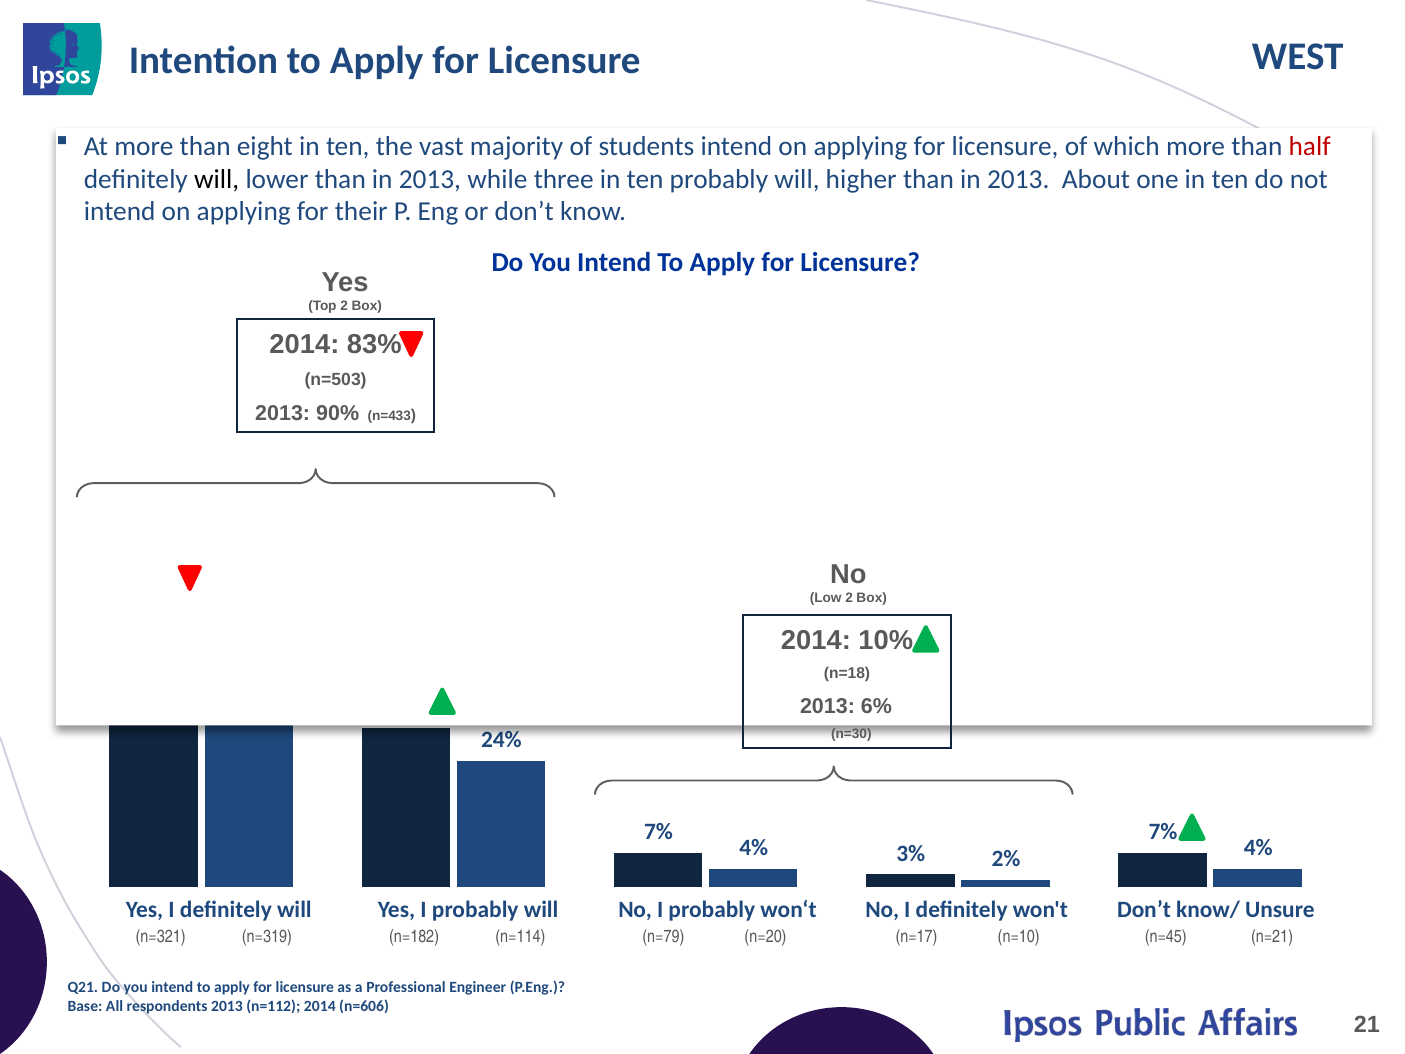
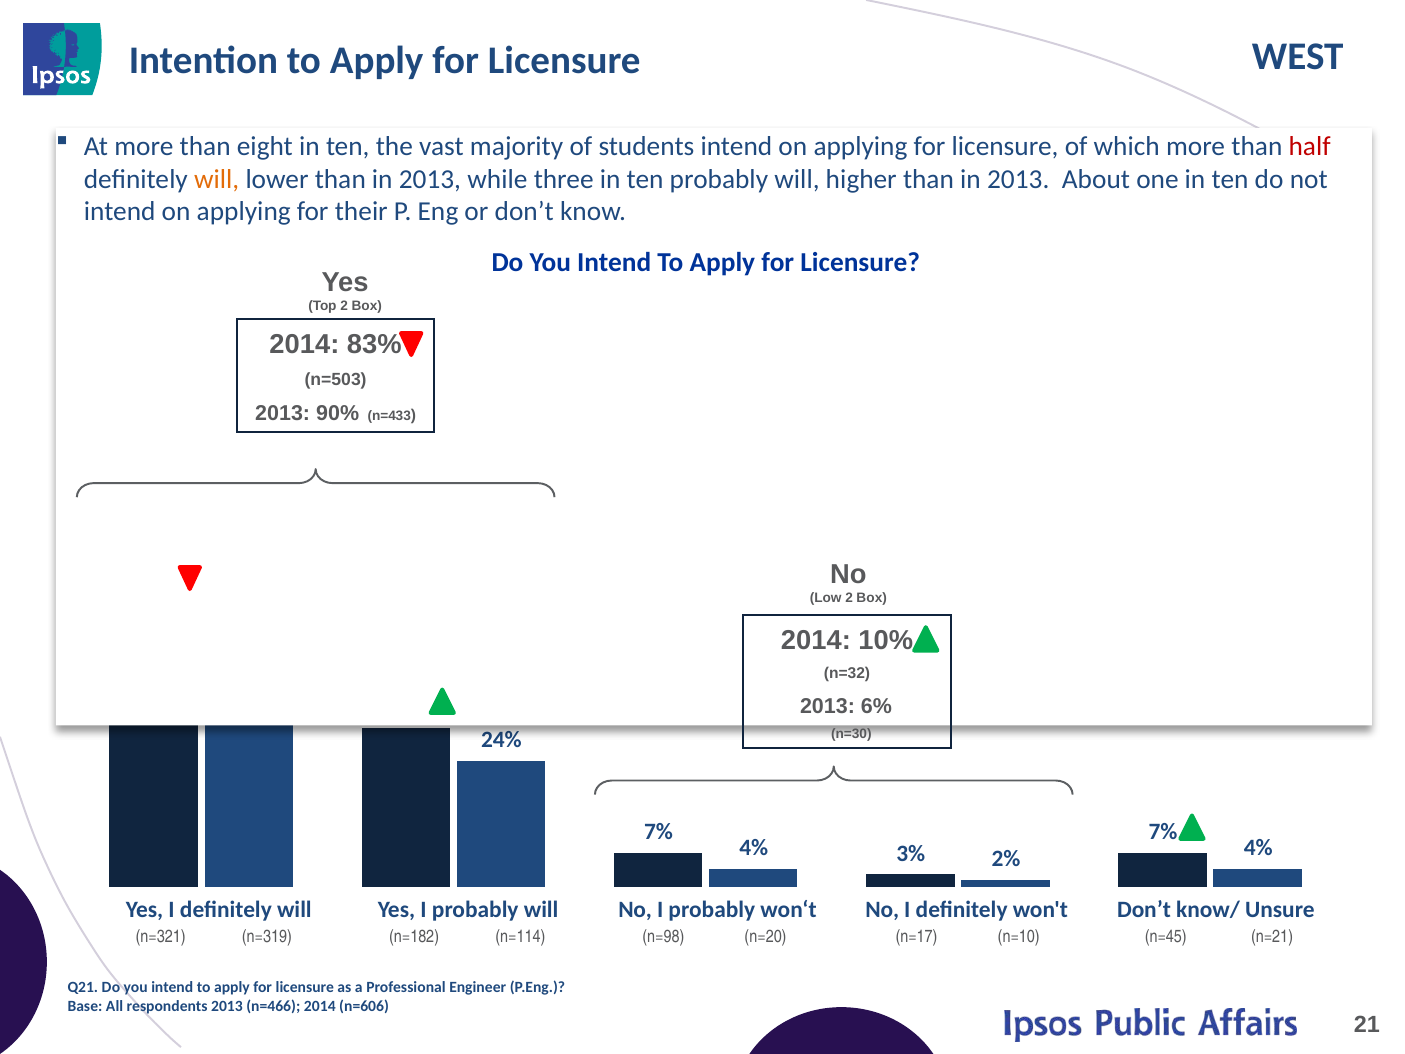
will at (217, 179) colour: black -> orange
n=18: n=18 -> n=32
n=79: n=79 -> n=98
n=112: n=112 -> n=466
